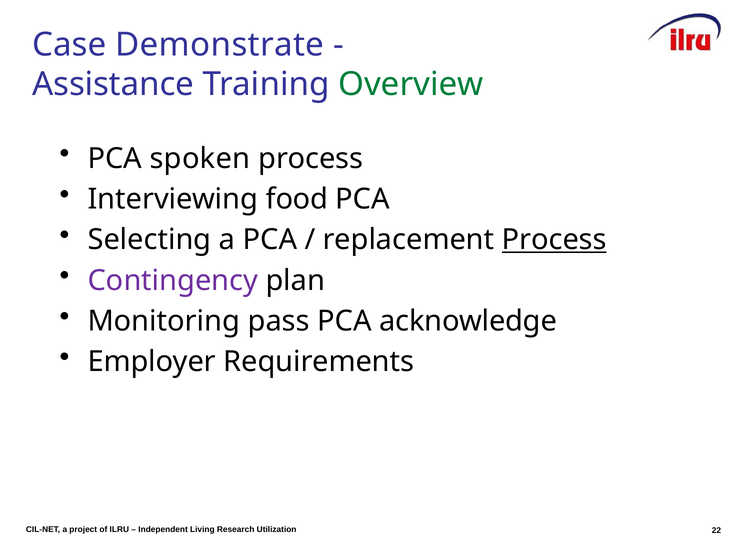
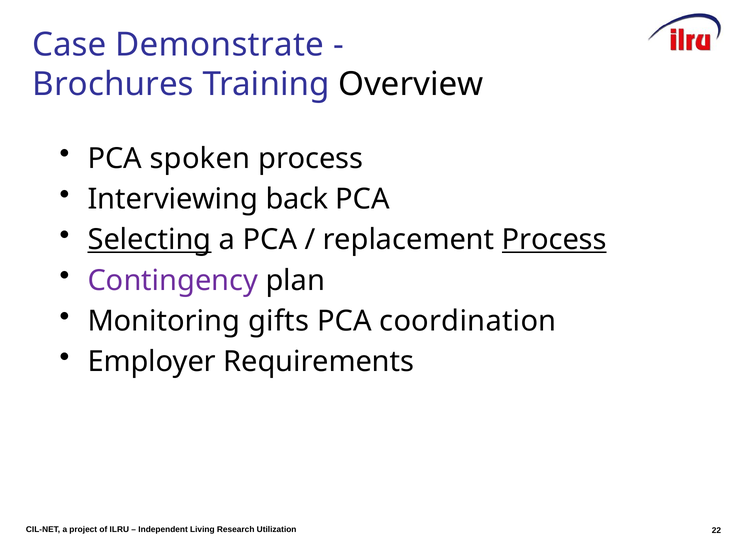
Assistance: Assistance -> Brochures
Overview colour: green -> black
food: food -> back
Selecting underline: none -> present
pass: pass -> gifts
acknowledge: acknowledge -> coordination
